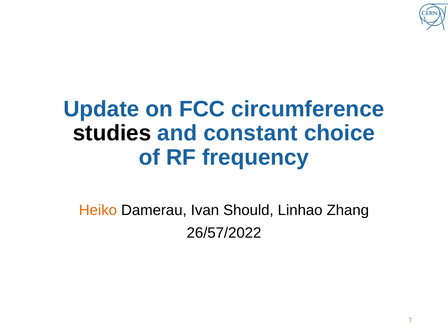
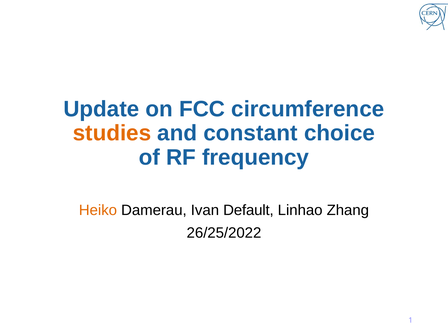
studies colour: black -> orange
Should: Should -> Default
26/57/2022: 26/57/2022 -> 26/25/2022
